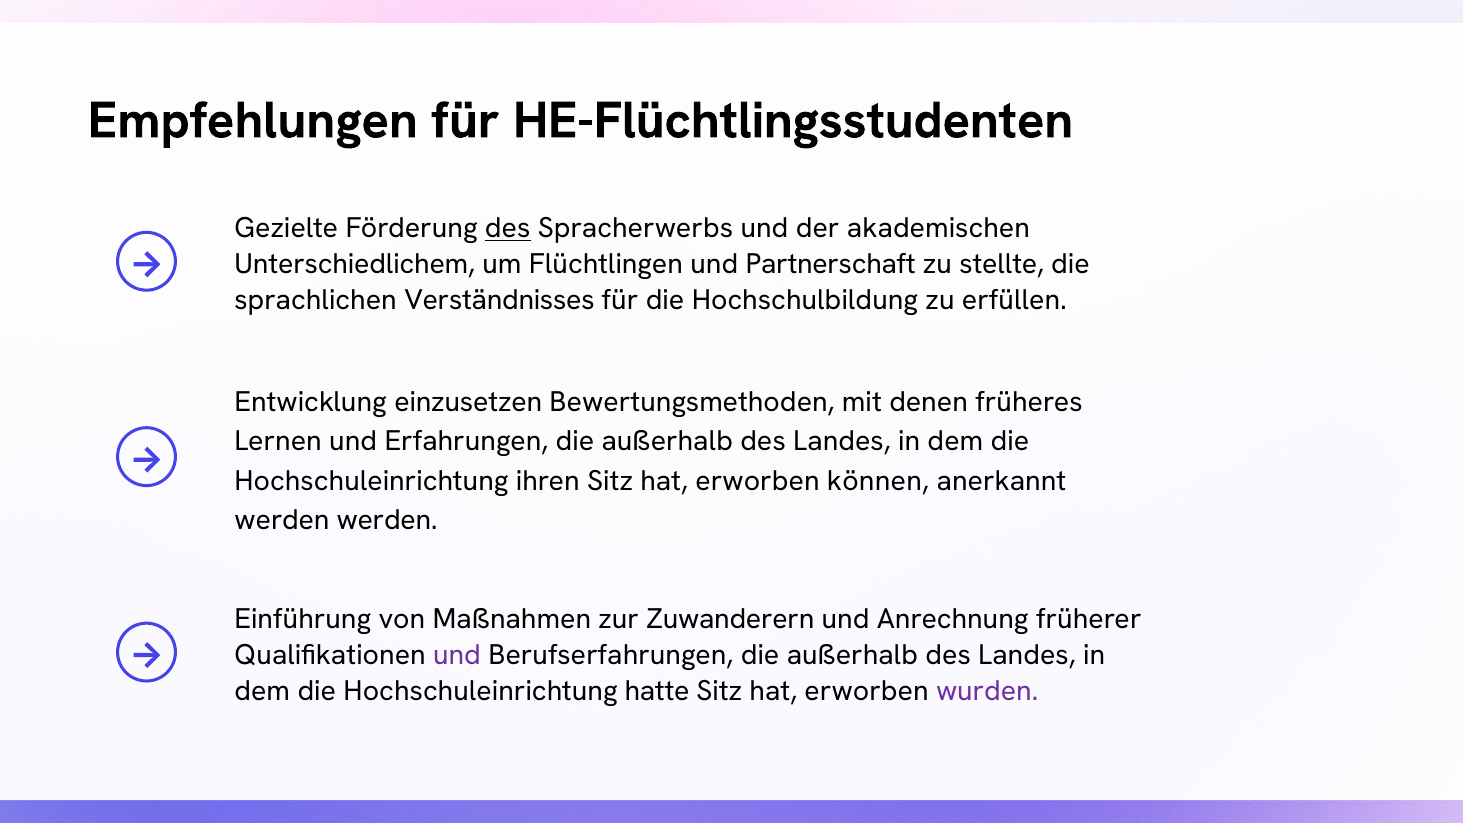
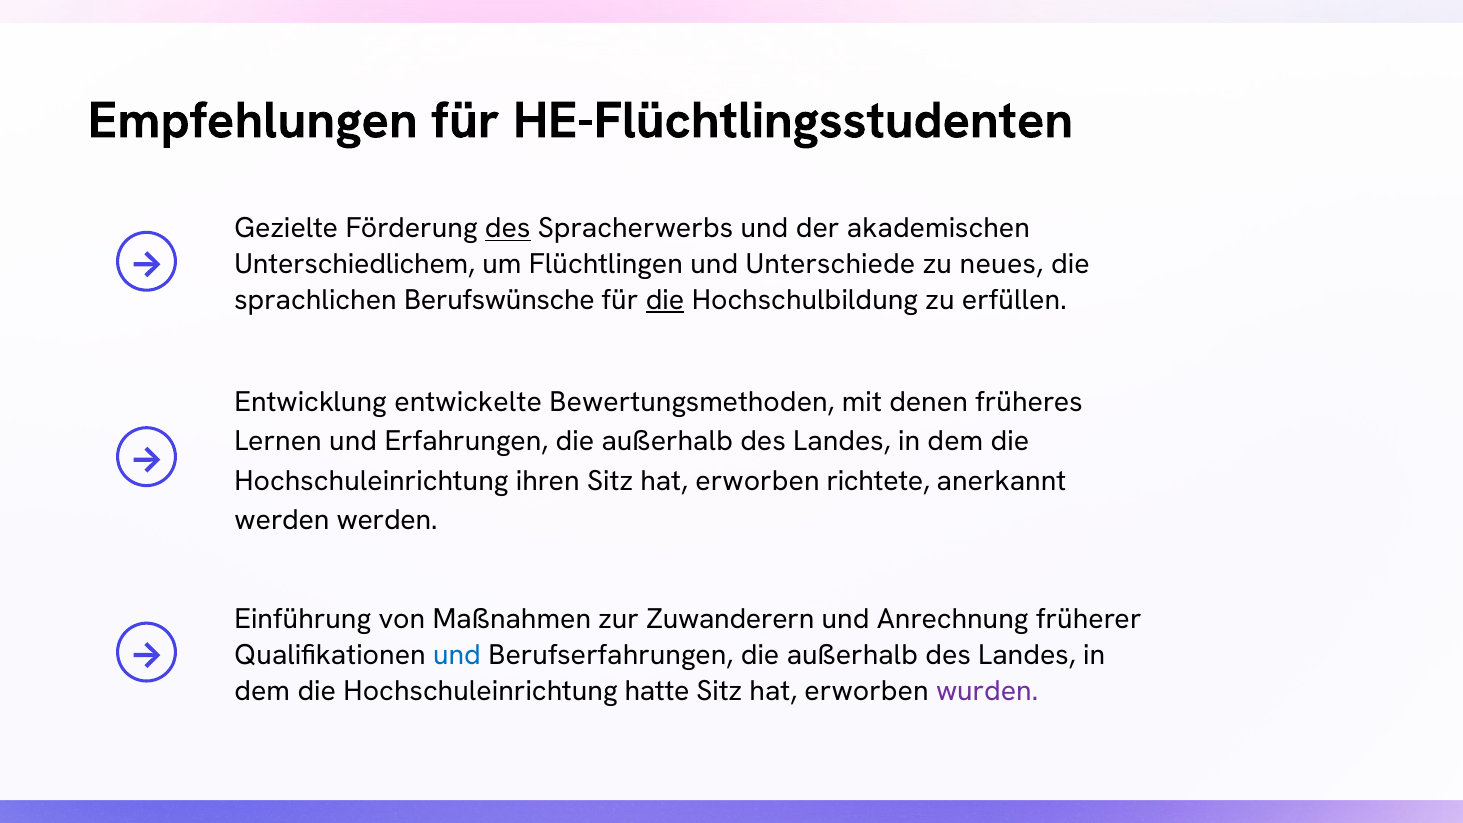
Partnerschaft: Partnerschaft -> Unterschiede
stellte: stellte -> neues
Verständnisses: Verständnisses -> Berufswünsche
die at (665, 300) underline: none -> present
einzusetzen: einzusetzen -> entwickelte
können: können -> richtete
und at (457, 655) colour: purple -> blue
